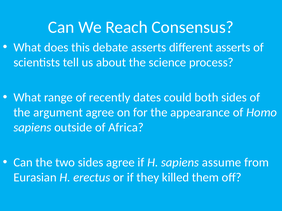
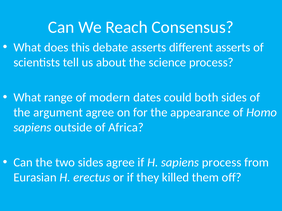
recently: recently -> modern
sapiens assume: assume -> process
